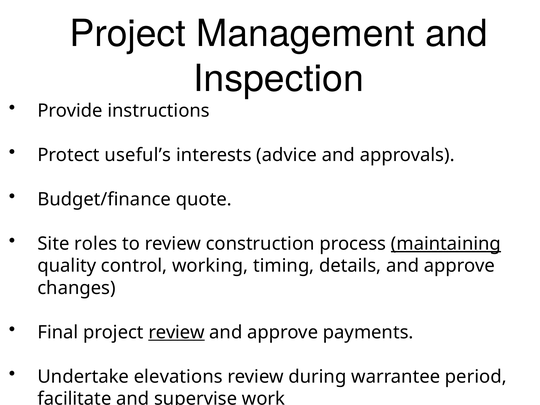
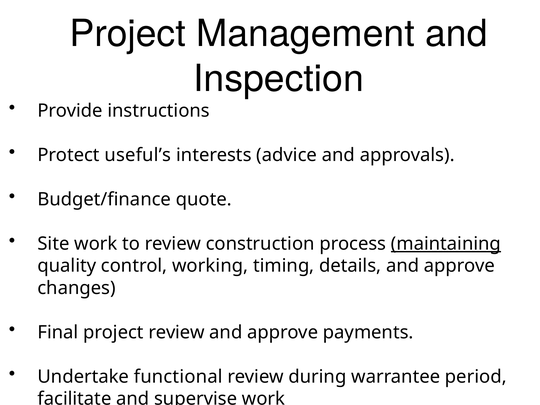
Site roles: roles -> work
review at (177, 332) underline: present -> none
elevations: elevations -> functional
